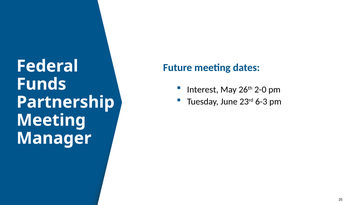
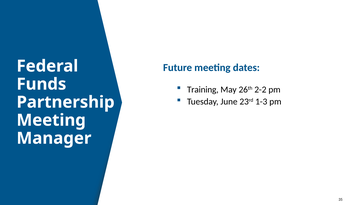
Interest: Interest -> Training
2-0: 2-0 -> 2-2
6-3: 6-3 -> 1-3
